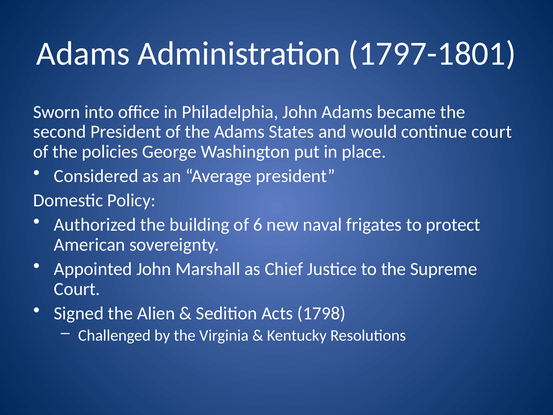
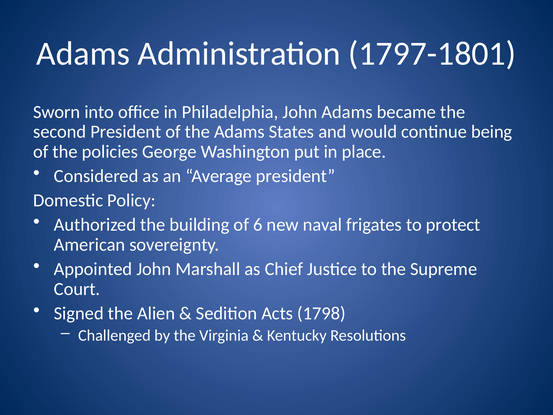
continue court: court -> being
